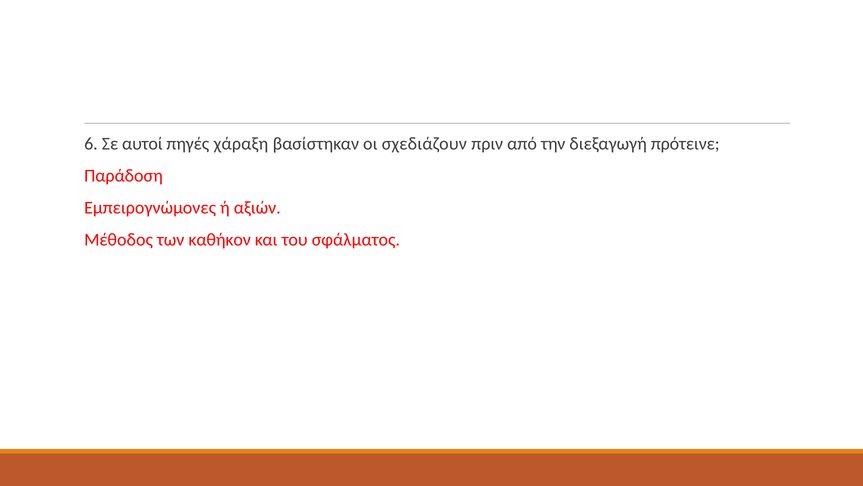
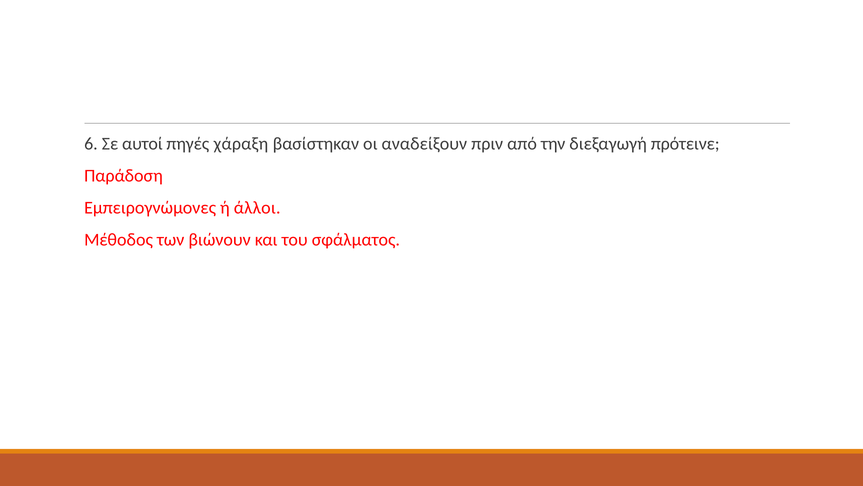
σχεδιάζουν: σχεδιάζουν -> αναδείξουν
αξιών: αξιών -> άλλοι
καθήκον: καθήκον -> βιώνουν
